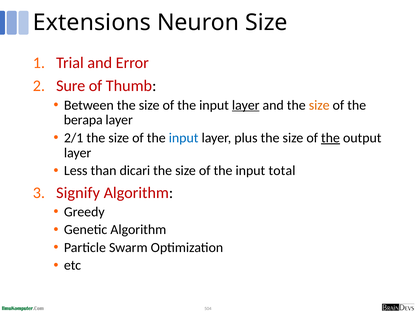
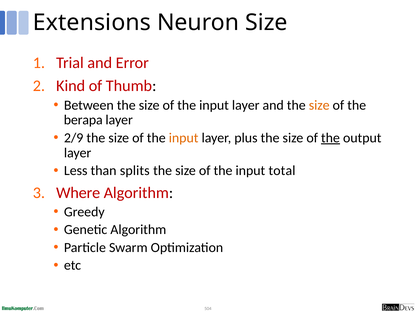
Sure: Sure -> Kind
layer at (246, 105) underline: present -> none
2/1: 2/1 -> 2/9
input at (184, 138) colour: blue -> orange
dicari: dicari -> splits
Signify: Signify -> Where
